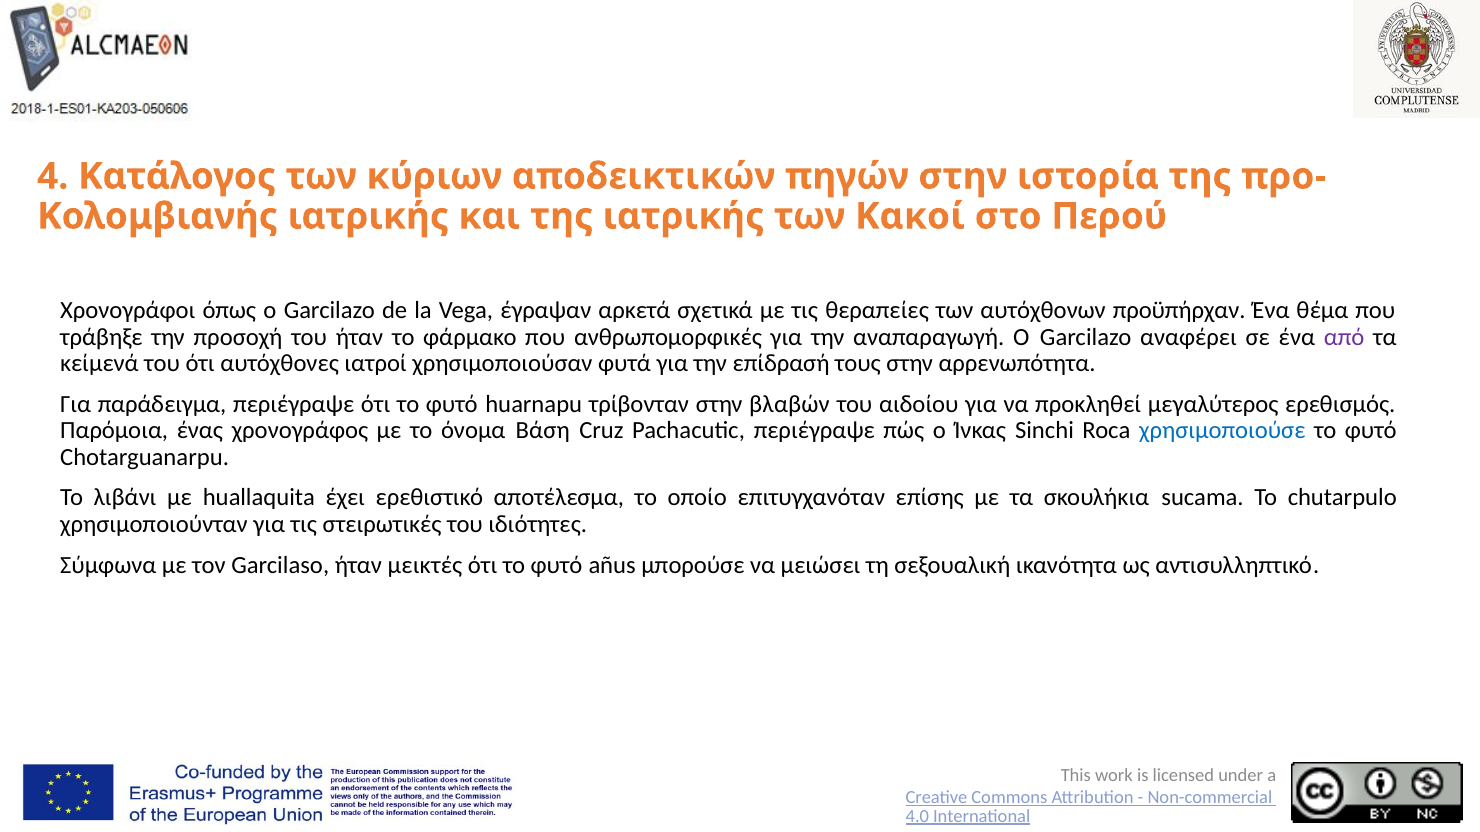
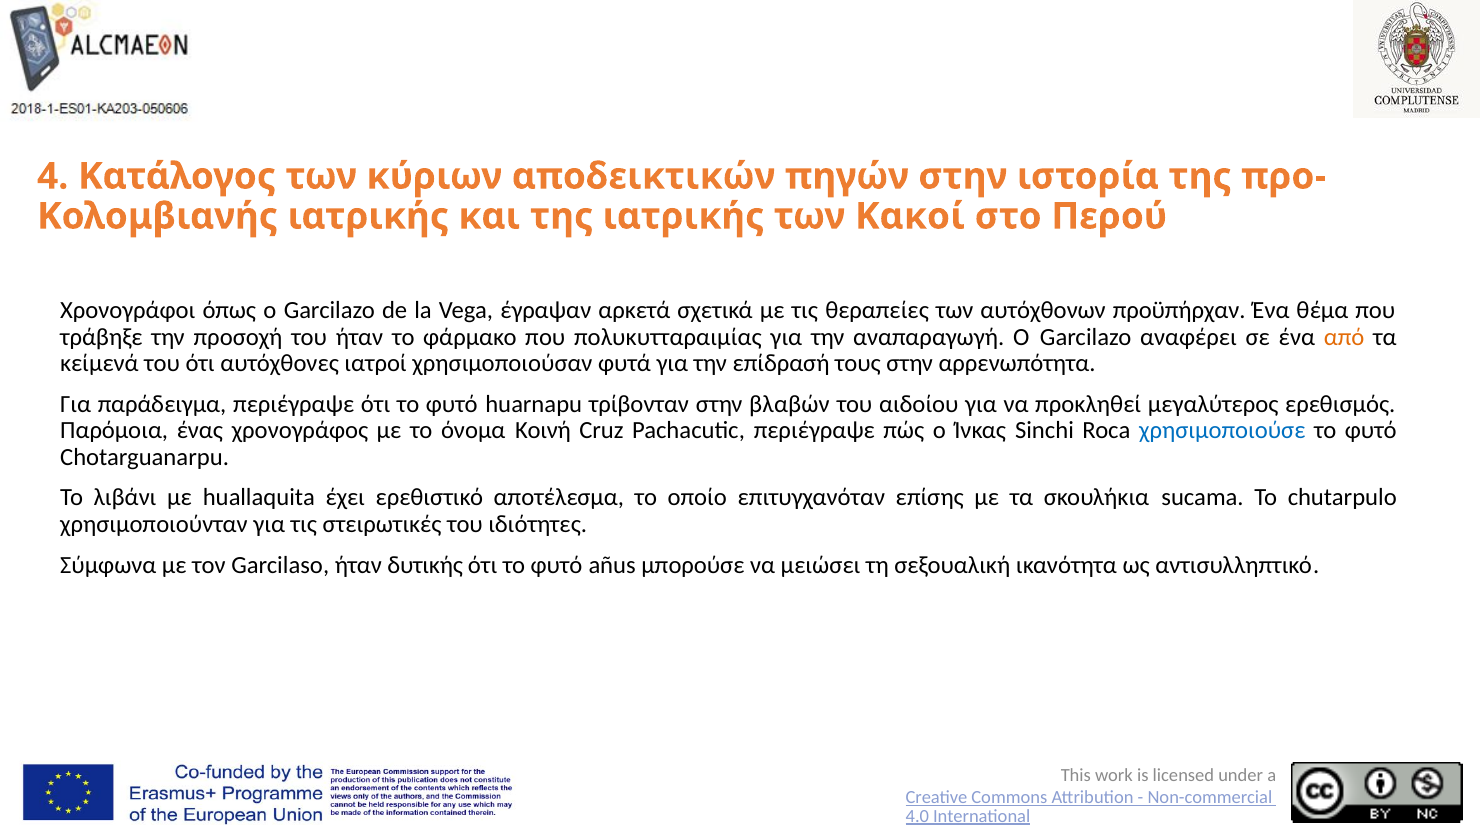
ανθρωπομορφικές: ανθρωπομορφικές -> πολυκυτταραιμίας
από colour: purple -> orange
Βάση: Βάση -> Κοινή
μεικτές: μεικτές -> δυτικής
